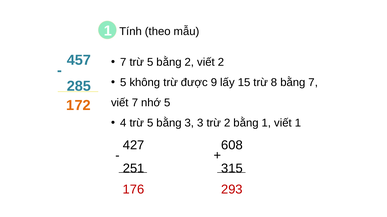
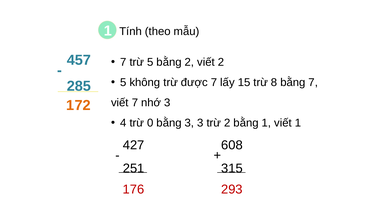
được 9: 9 -> 7
nhớ 5: 5 -> 3
4 trừ 5: 5 -> 0
